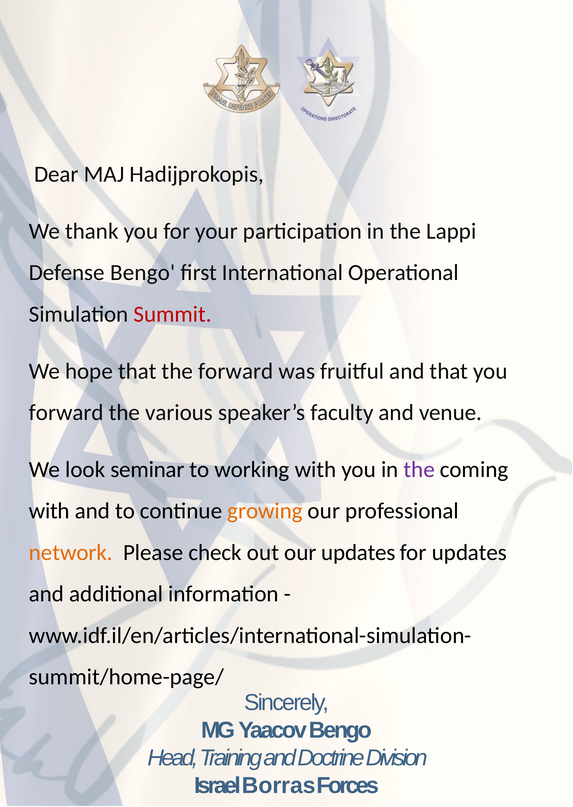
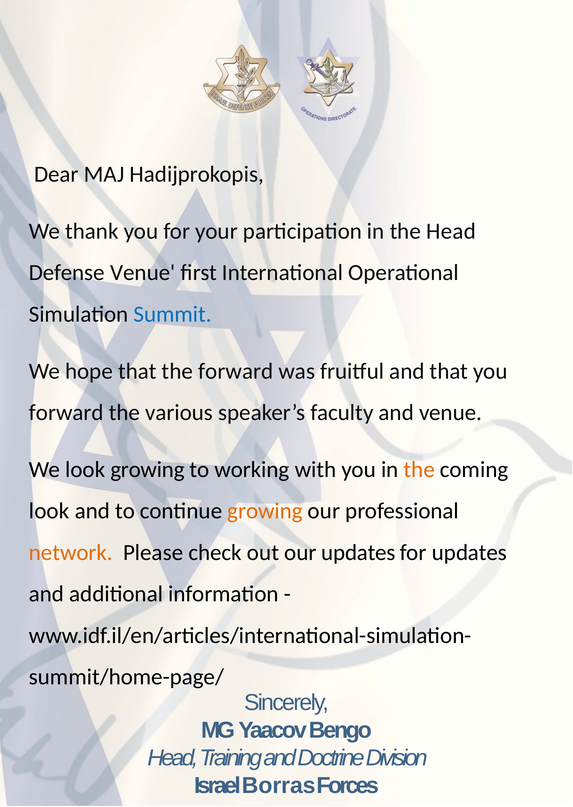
the Lappi: Lappi -> Head
Defense Bengo: Bengo -> Venue
Summit colour: red -> blue
look seminar: seminar -> growing
the at (419, 470) colour: purple -> orange
with at (49, 511): with -> look
